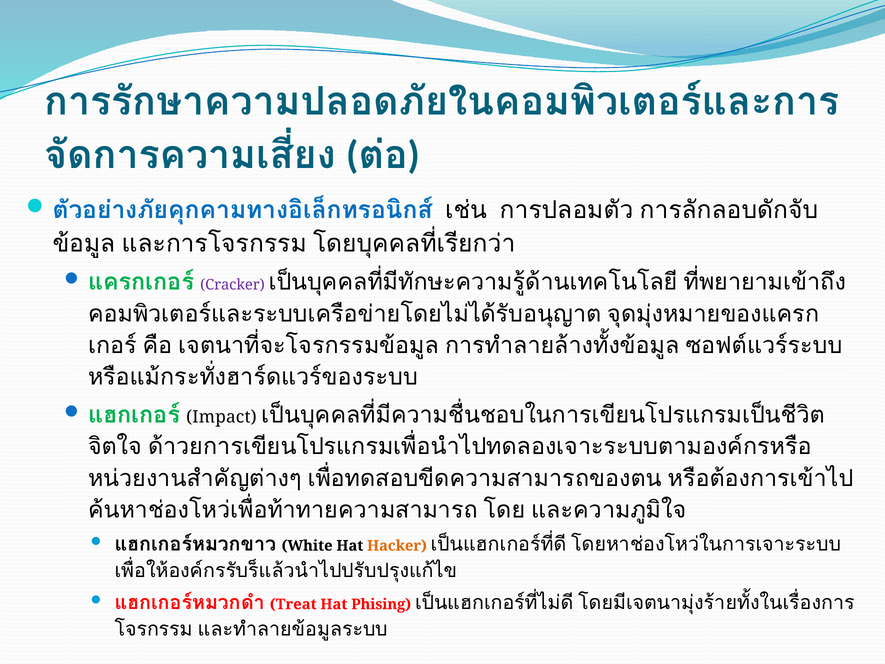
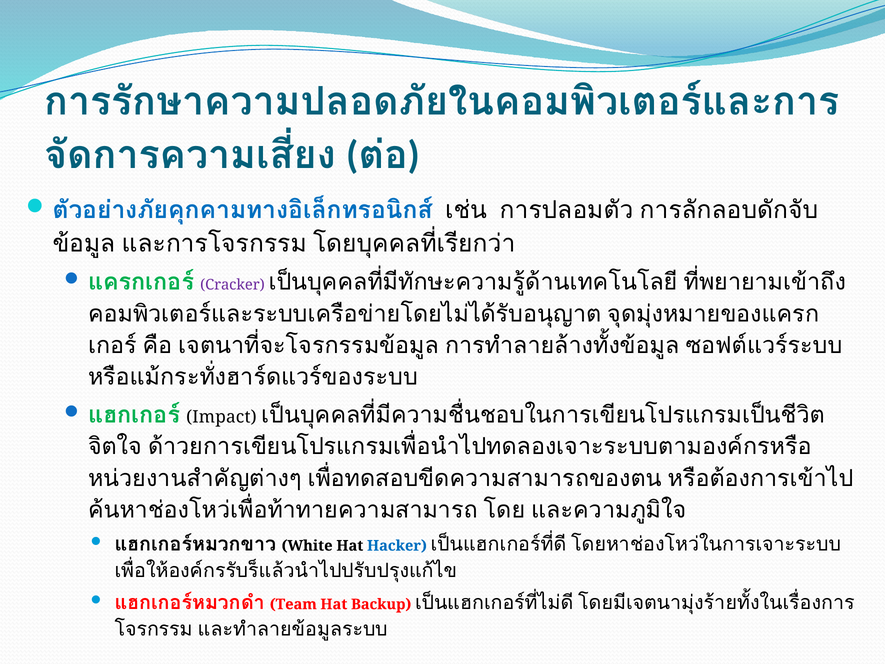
Hacker colour: orange -> blue
Treat: Treat -> Team
Phising: Phising -> Backup
